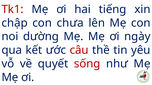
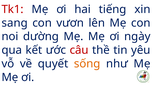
chập: chập -> sang
chưa: chưa -> vươn
sống colour: red -> orange
